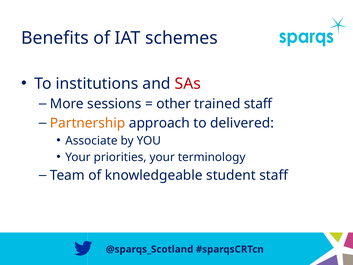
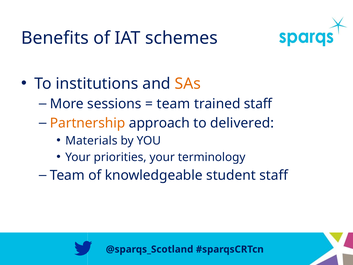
SAs colour: red -> orange
other at (174, 104): other -> team
Associate: Associate -> Materials
